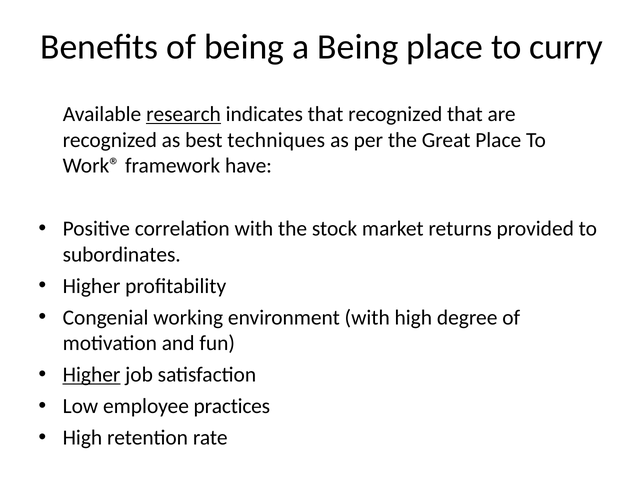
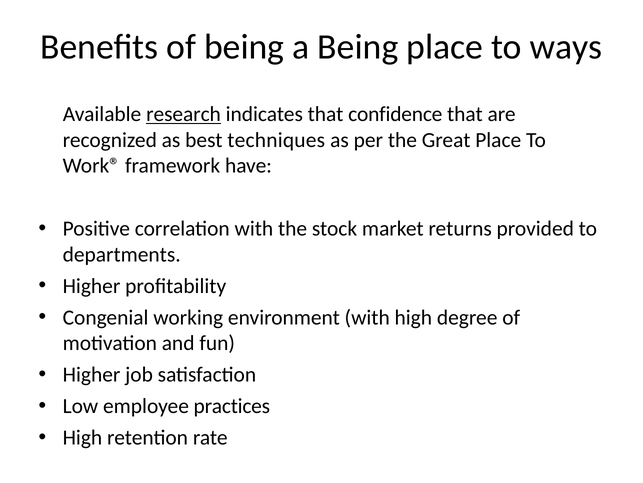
curry: curry -> ways
that recognized: recognized -> confidence
subordinates: subordinates -> departments
Higher at (92, 374) underline: present -> none
